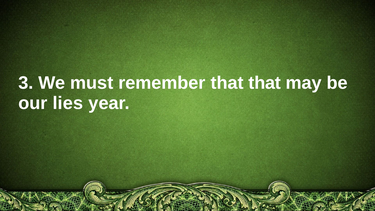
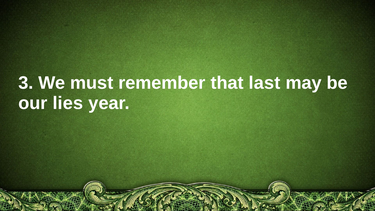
that that: that -> last
